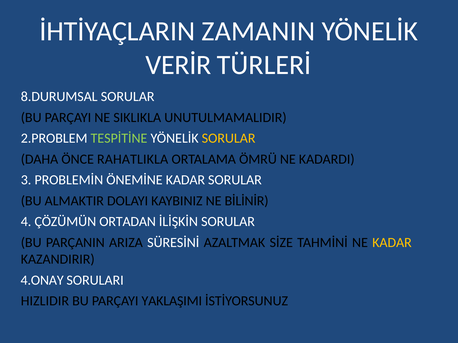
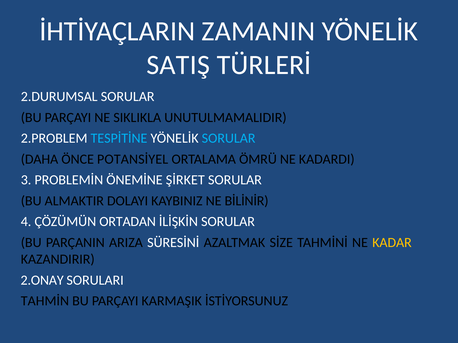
VERİR: VERİR -> SATIŞ
8.DURUMSAL: 8.DURUMSAL -> 2.DURUMSAL
TESPİTİNE colour: light green -> light blue
SORULAR at (229, 139) colour: yellow -> light blue
RAHATLIKLA: RAHATLIKLA -> POTANSİYEL
ÖNEMİNE KADAR: KADAR -> ŞİRKET
4.ONAY: 4.ONAY -> 2.ONAY
HIZLIDIR: HIZLIDIR -> TAHMİN
YAKLAŞIMI: YAKLAŞIMI -> KARMAŞIK
